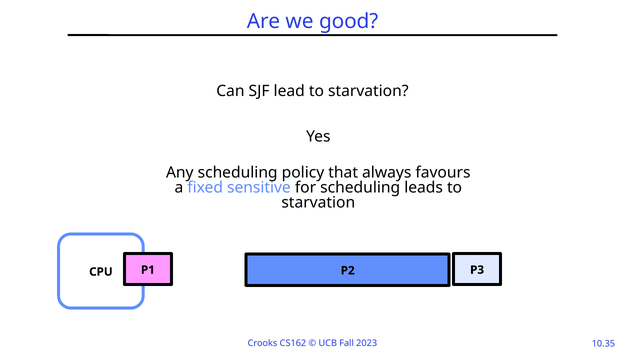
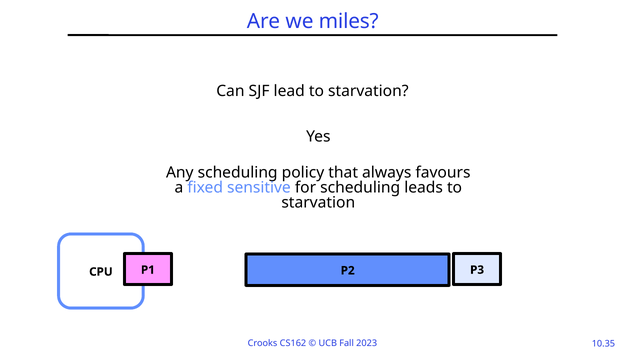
good: good -> miles
